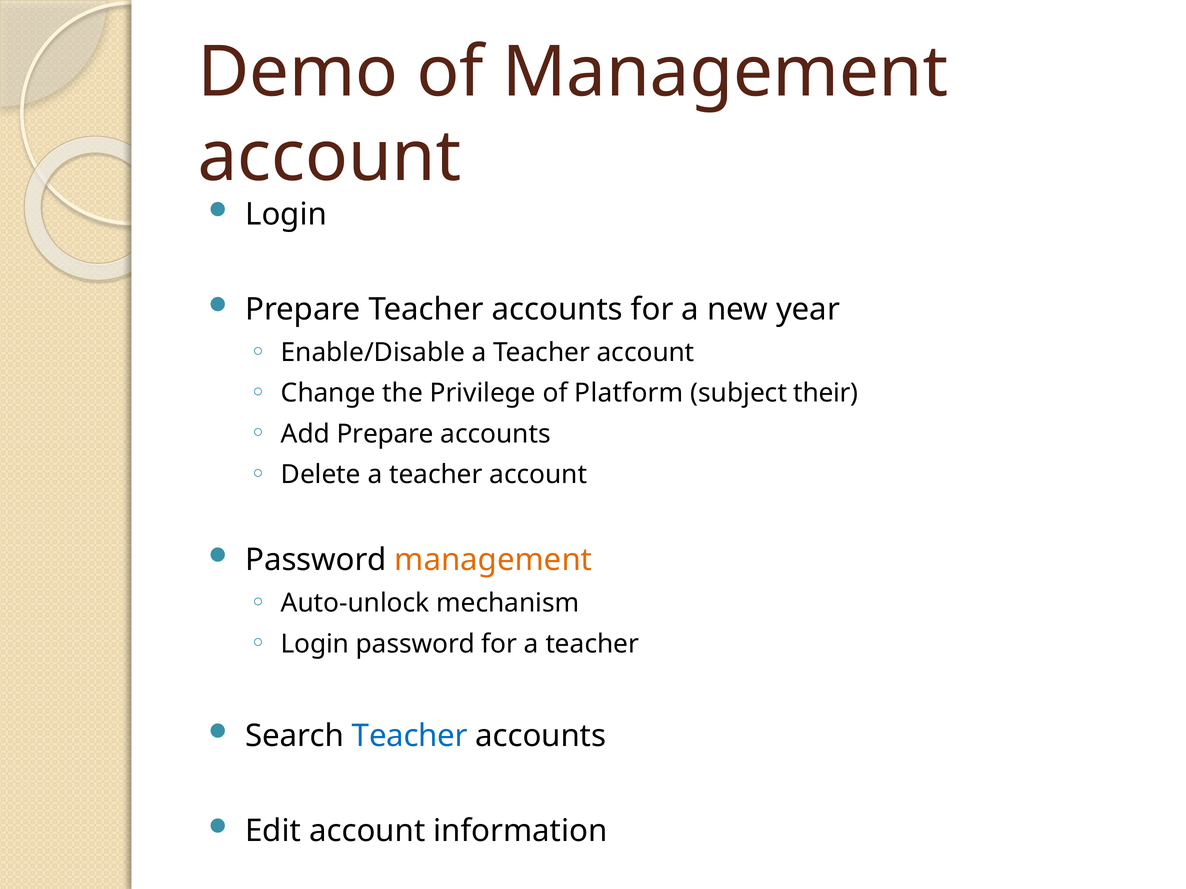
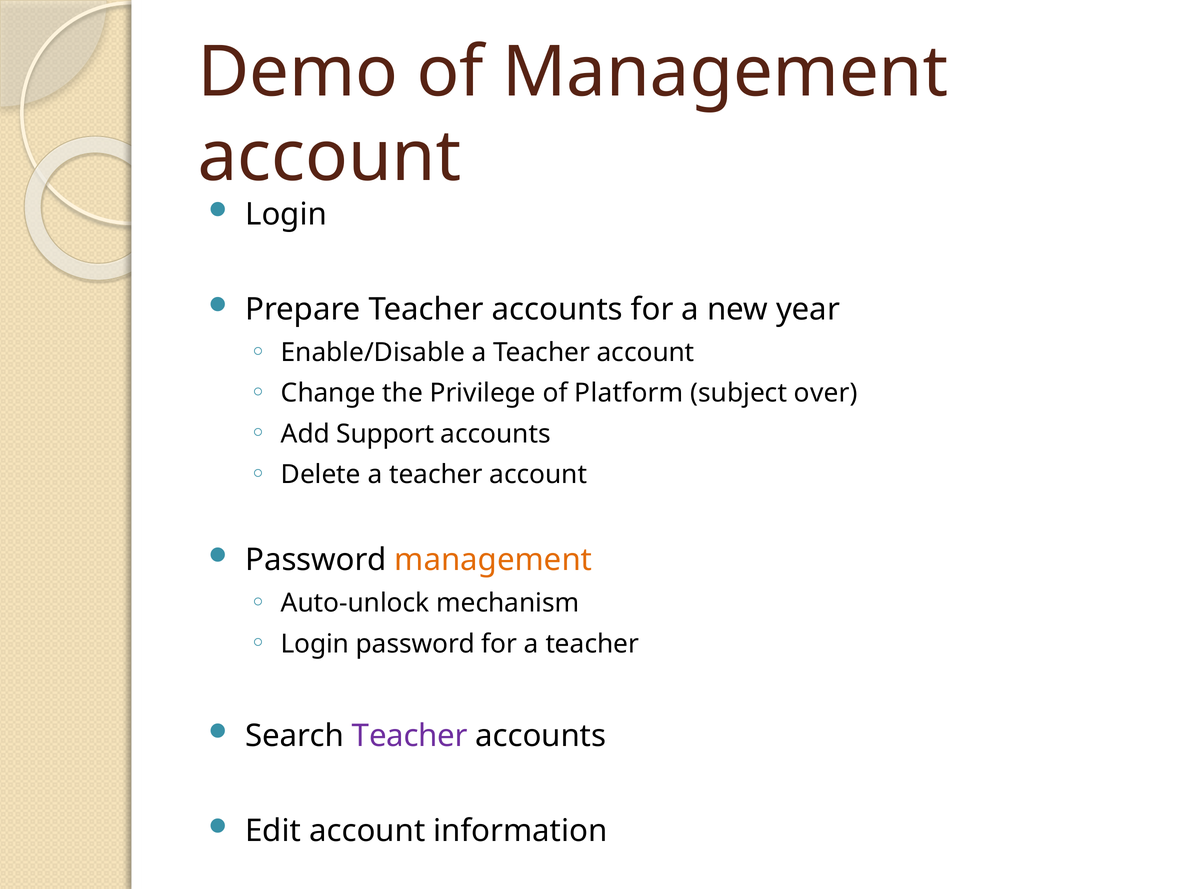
their: their -> over
Add Prepare: Prepare -> Support
Teacher at (410, 736) colour: blue -> purple
